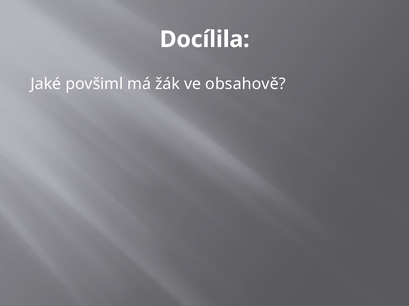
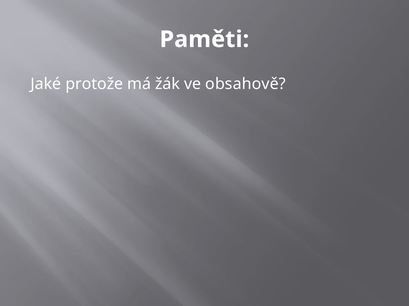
Docílila: Docílila -> Paměti
povšiml: povšiml -> protože
